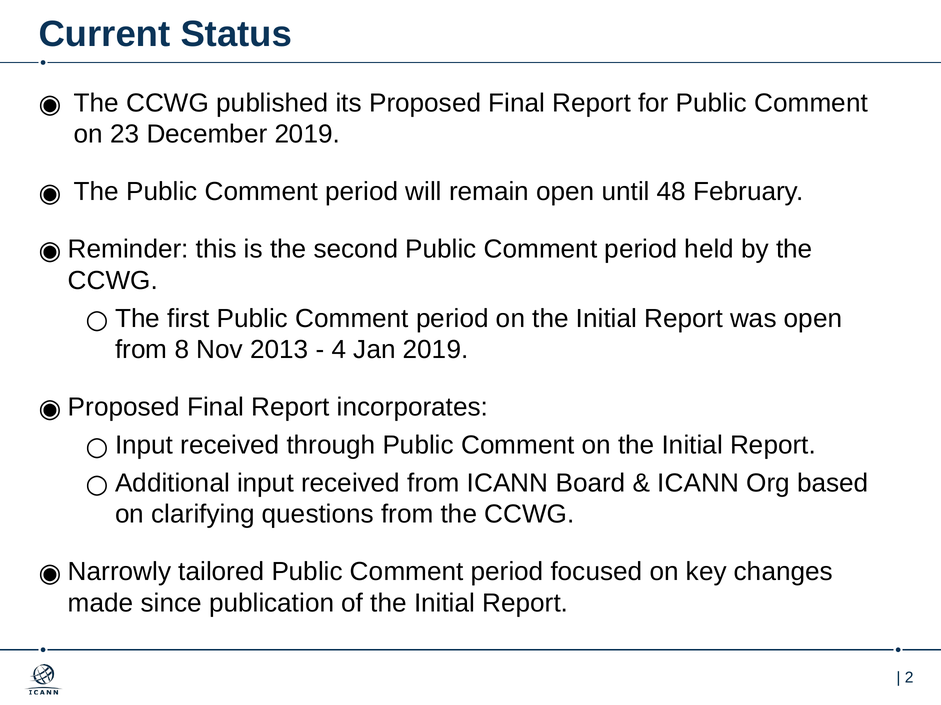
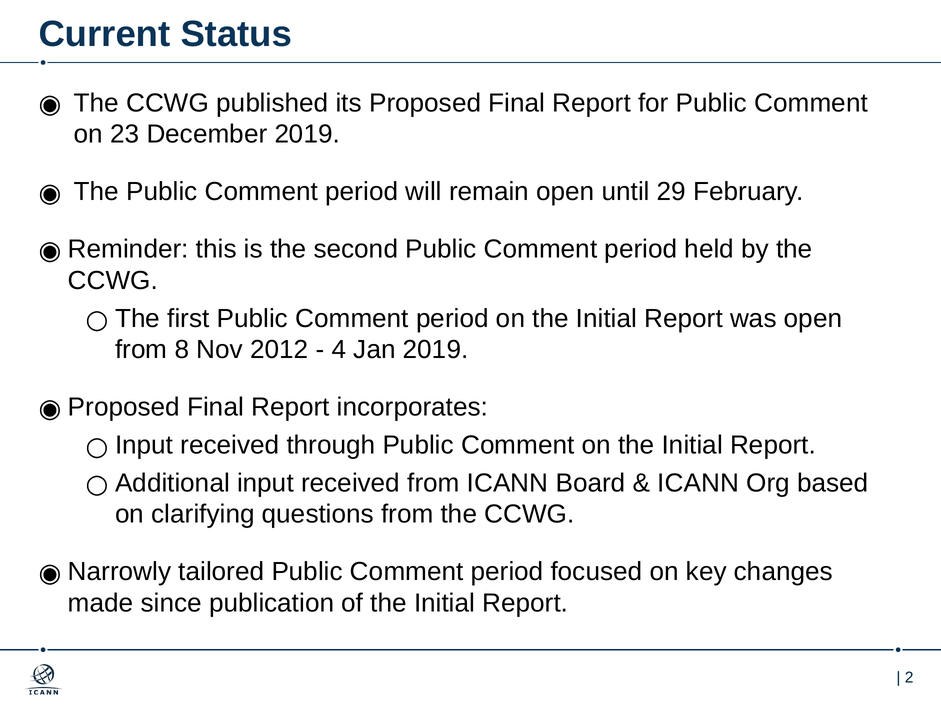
48: 48 -> 29
2013: 2013 -> 2012
